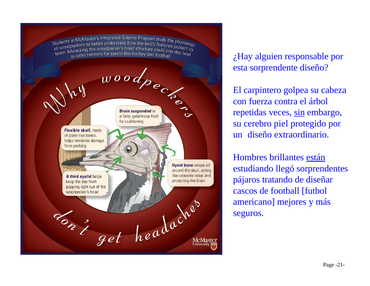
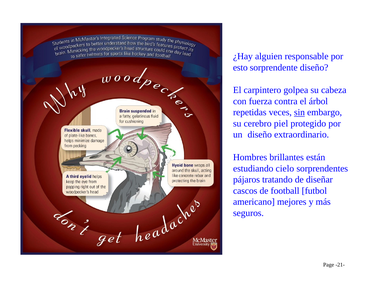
esta: esta -> esto
están underline: present -> none
llegó: llegó -> cielo
